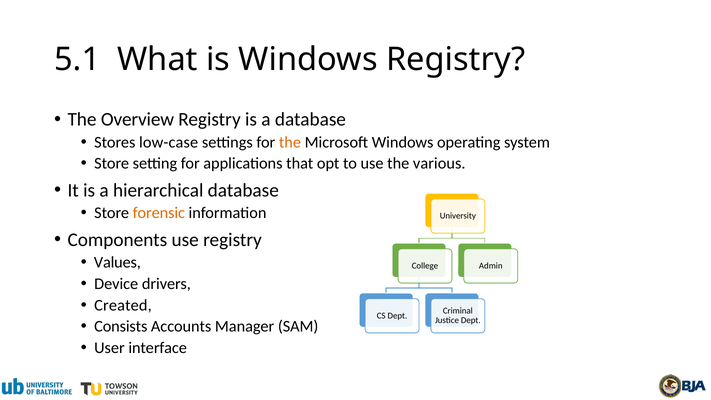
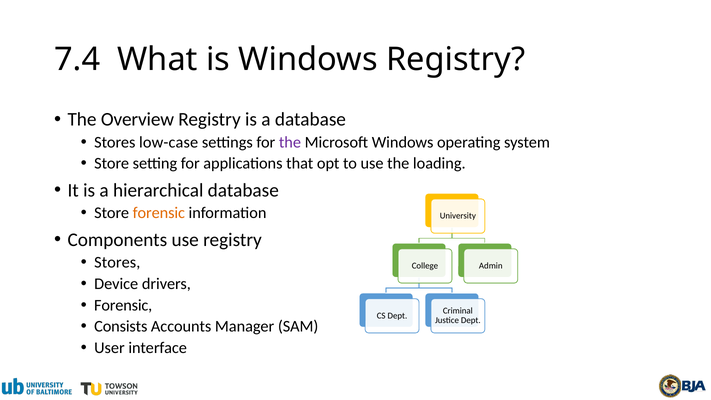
5.1: 5.1 -> 7.4
the at (290, 142) colour: orange -> purple
various: various -> loading
Values at (117, 263): Values -> Stores
Created at (123, 305): Created -> Forensic
